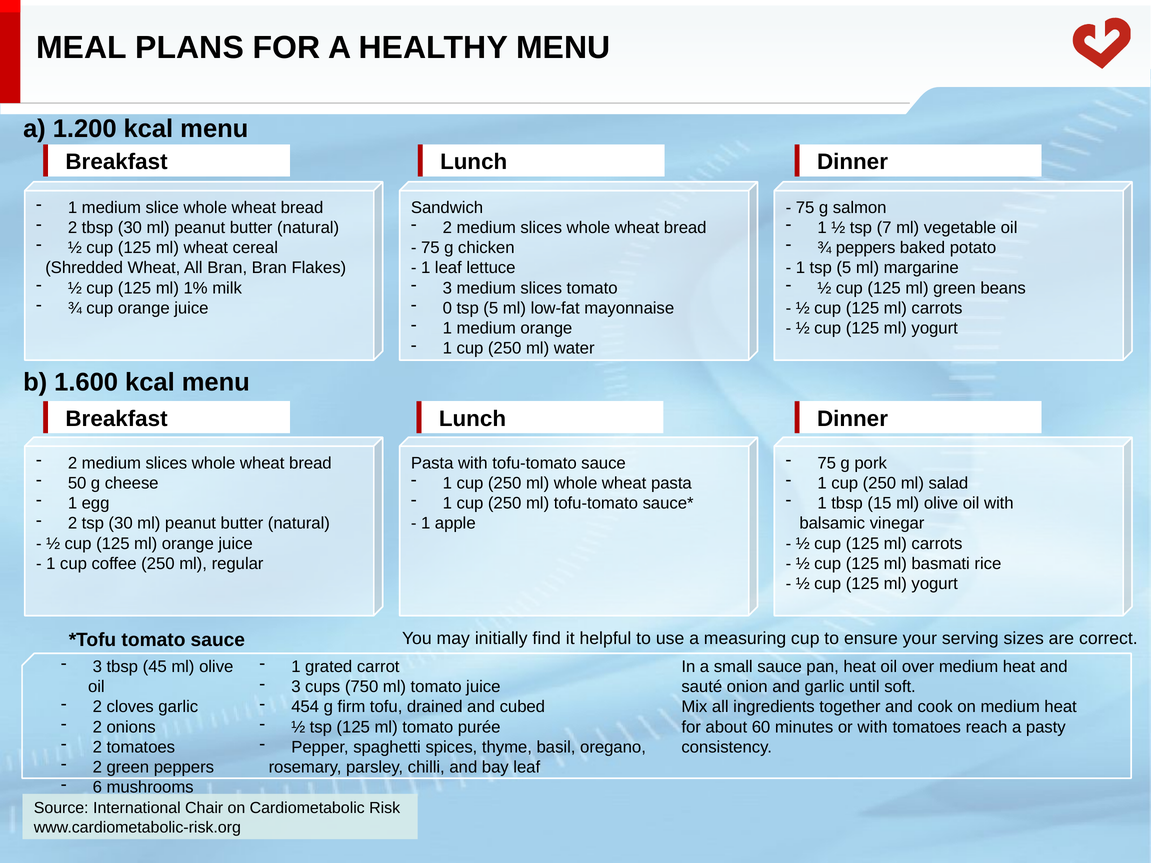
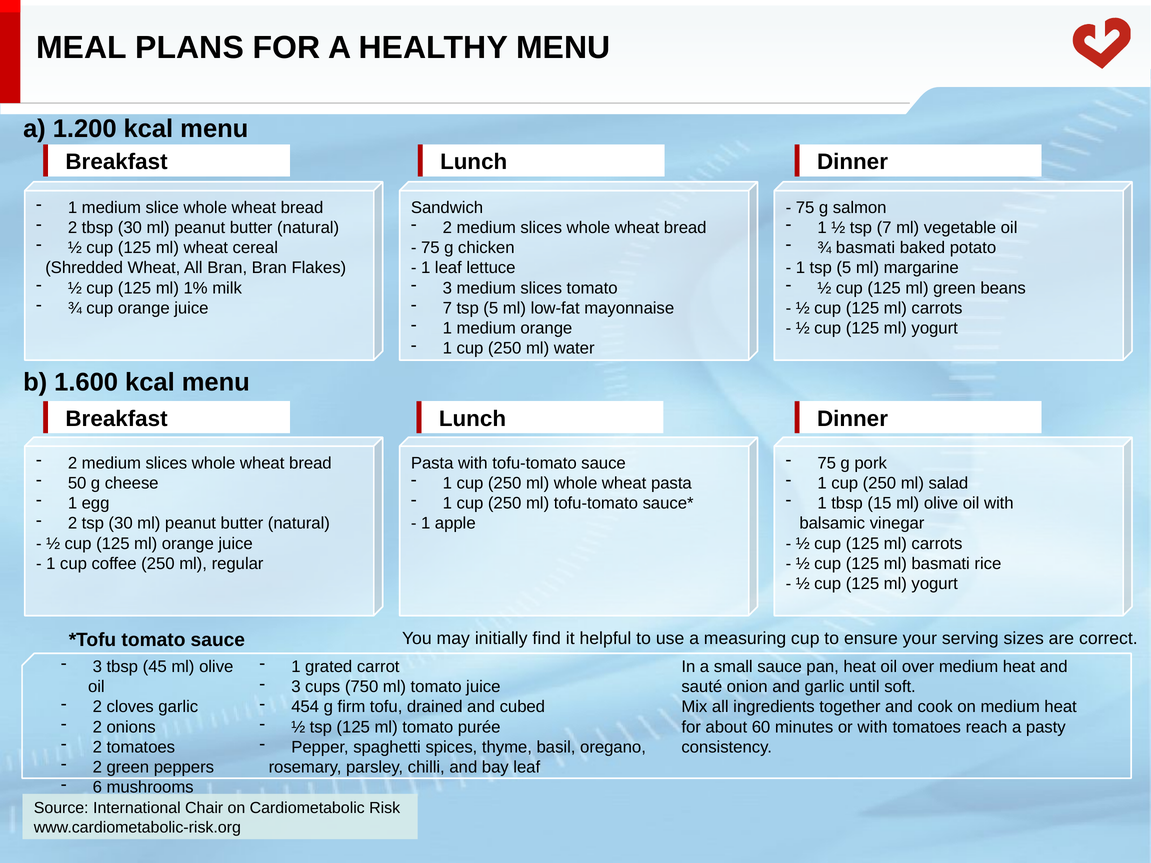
¾ peppers: peppers -> basmati
0 at (447, 308): 0 -> 7
